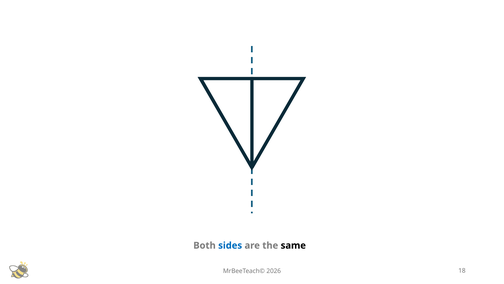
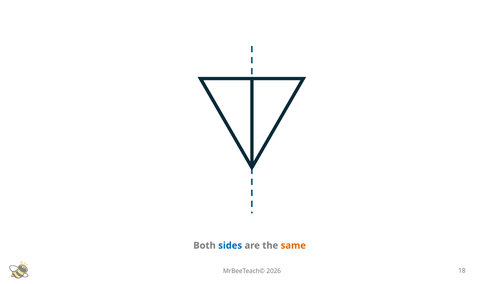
same colour: black -> orange
